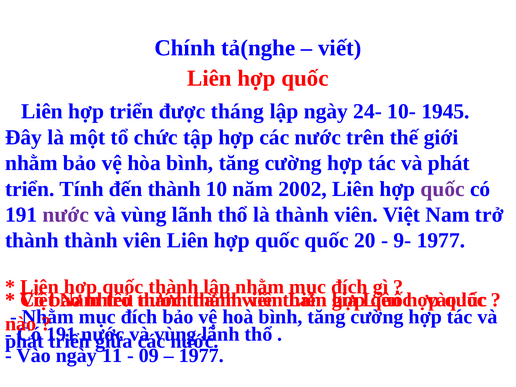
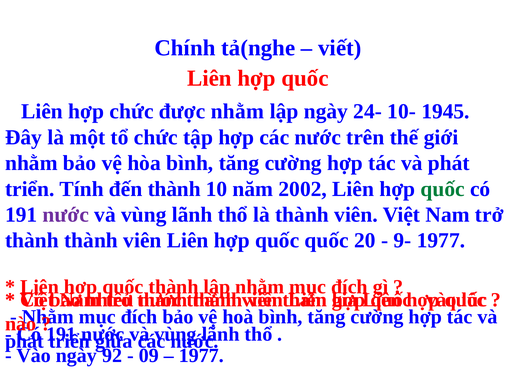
hợp triển: triển -> chức
được tháng: tháng -> nhằm
quốc at (443, 189) colour: purple -> green
11: 11 -> 92
